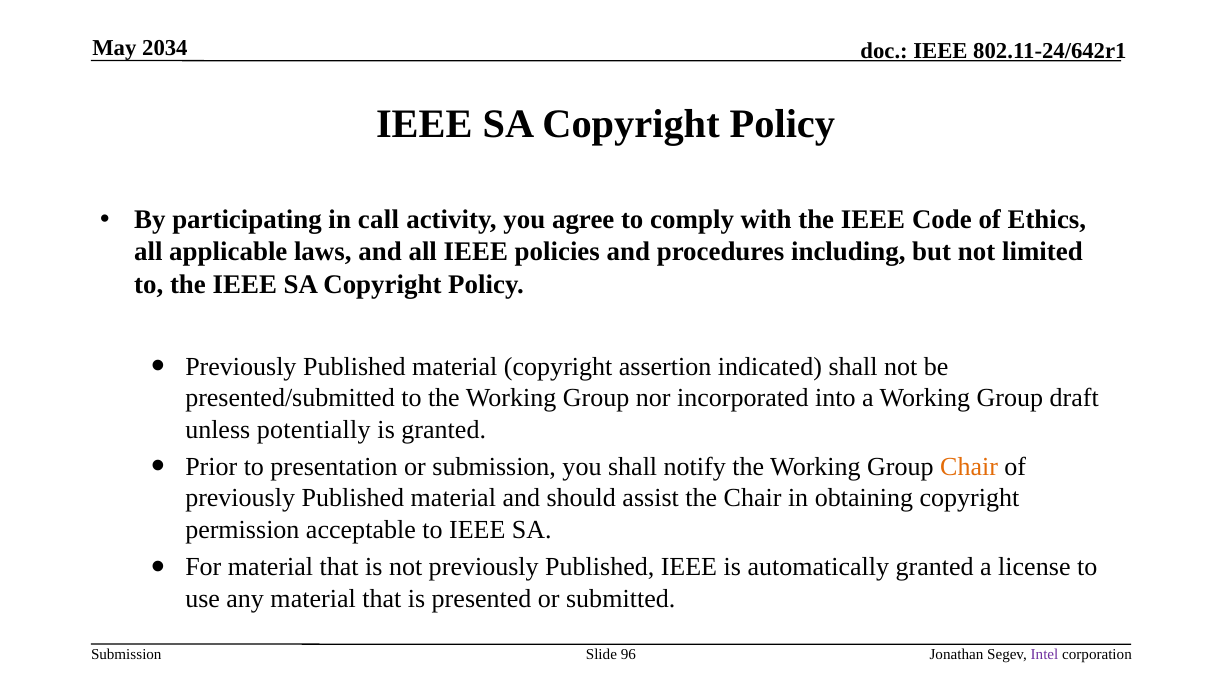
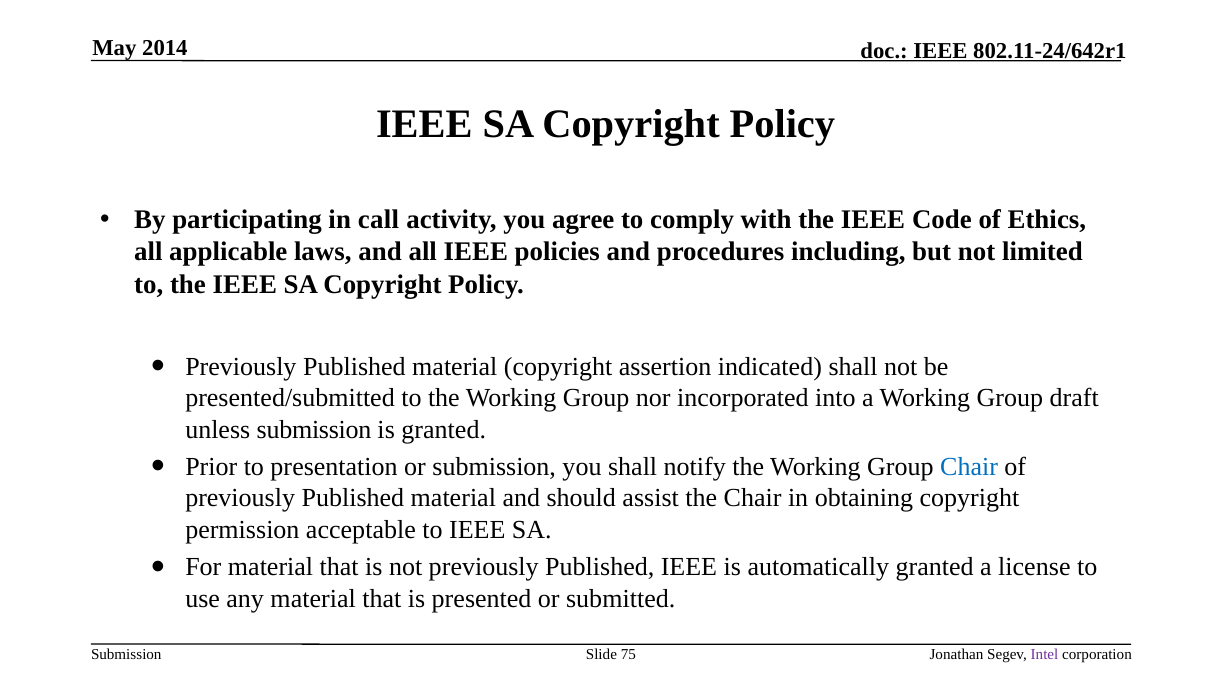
2034: 2034 -> 2014
unless potentially: potentially -> submission
Chair at (969, 467) colour: orange -> blue
96: 96 -> 75
